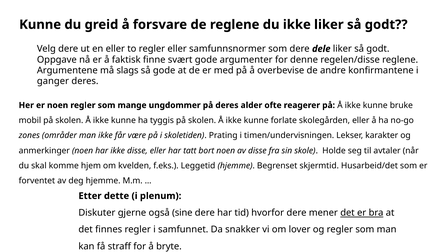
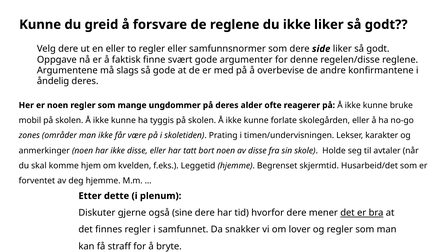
dele: dele -> side
ganger: ganger -> åndelig
